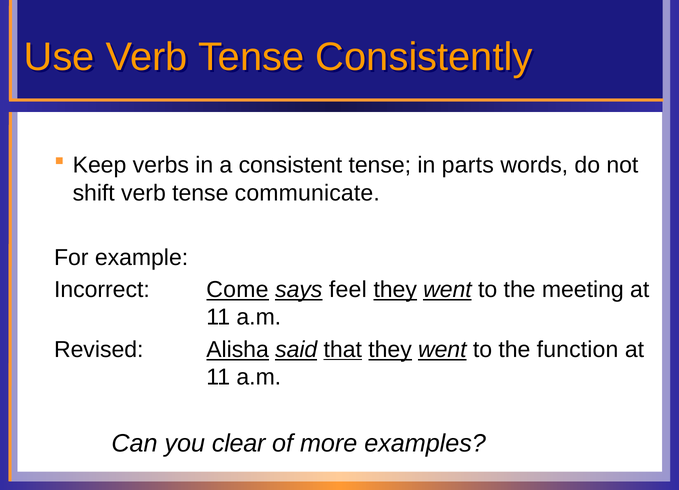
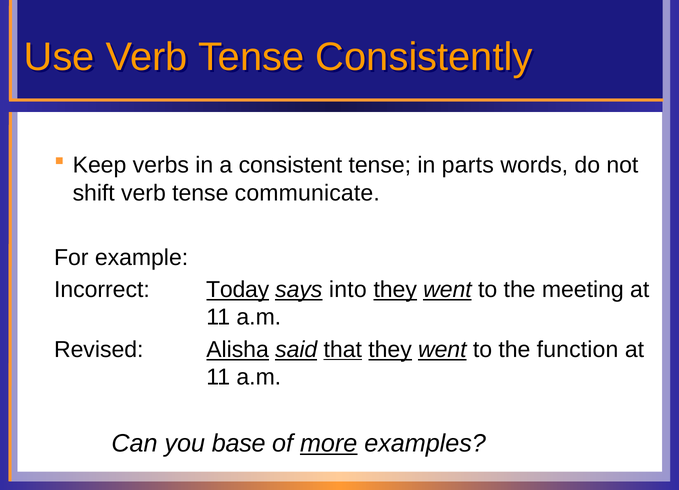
Come: Come -> Today
feel: feel -> into
clear: clear -> base
more underline: none -> present
